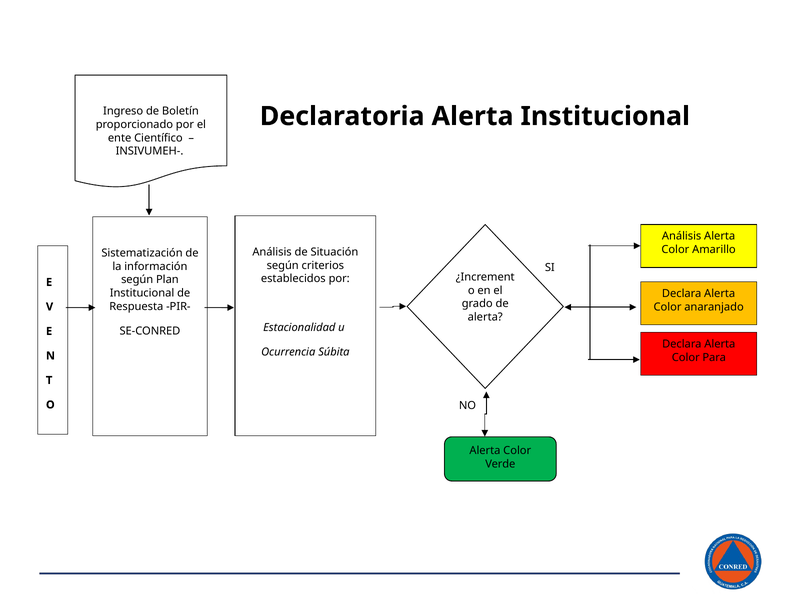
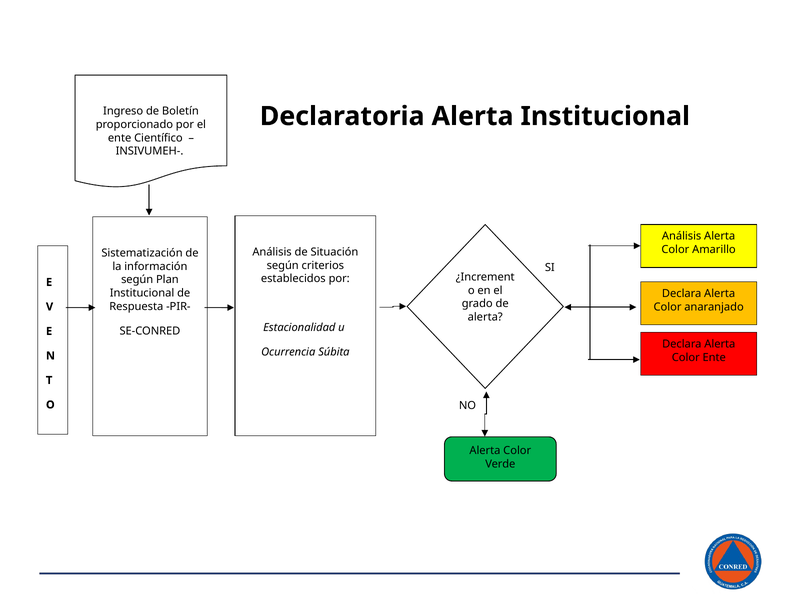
Color Para: Para -> Ente
